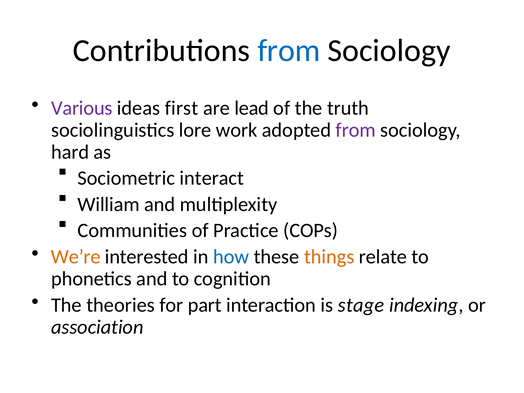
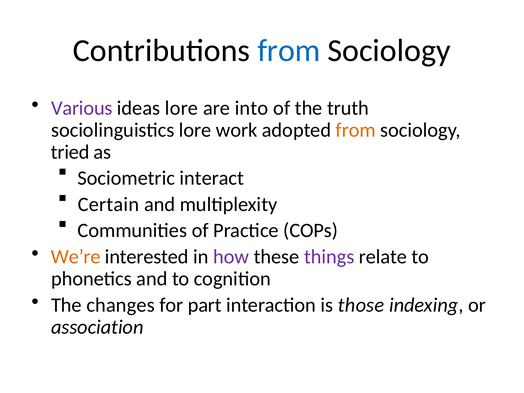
ideas first: first -> lore
lead: lead -> into
from at (356, 130) colour: purple -> orange
hard: hard -> tried
William: William -> Certain
how colour: blue -> purple
things colour: orange -> purple
theories: theories -> changes
stage: stage -> those
